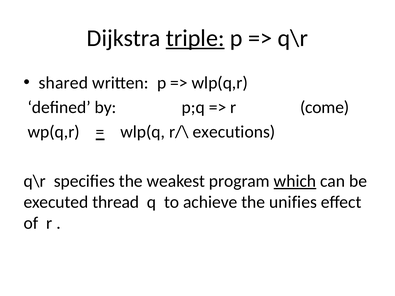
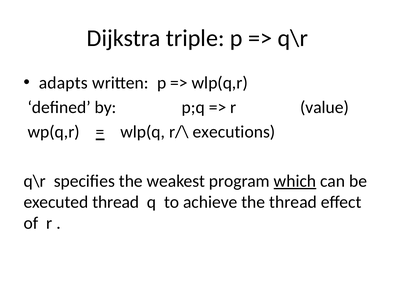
triple underline: present -> none
shared: shared -> adapts
come: come -> value
the unifies: unifies -> thread
